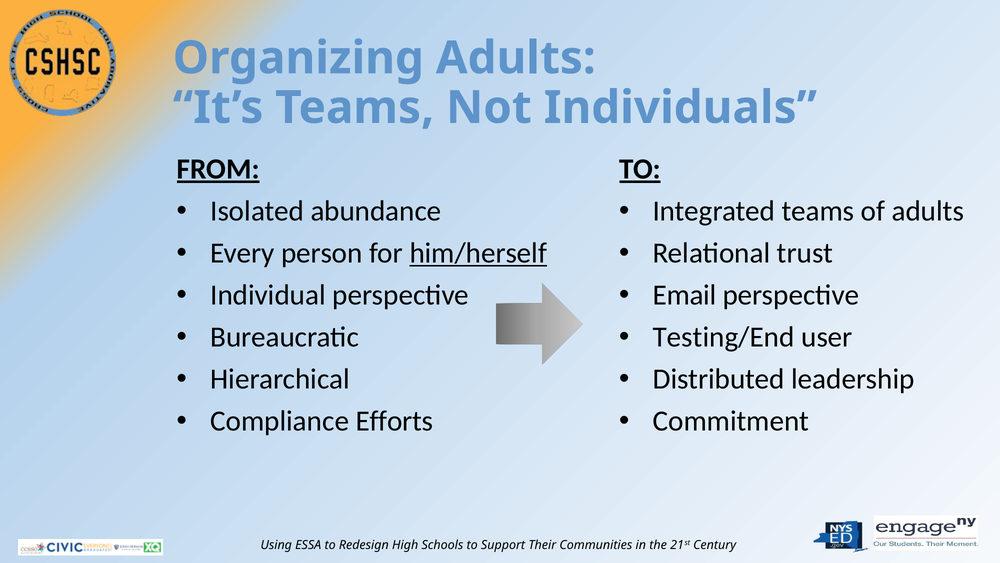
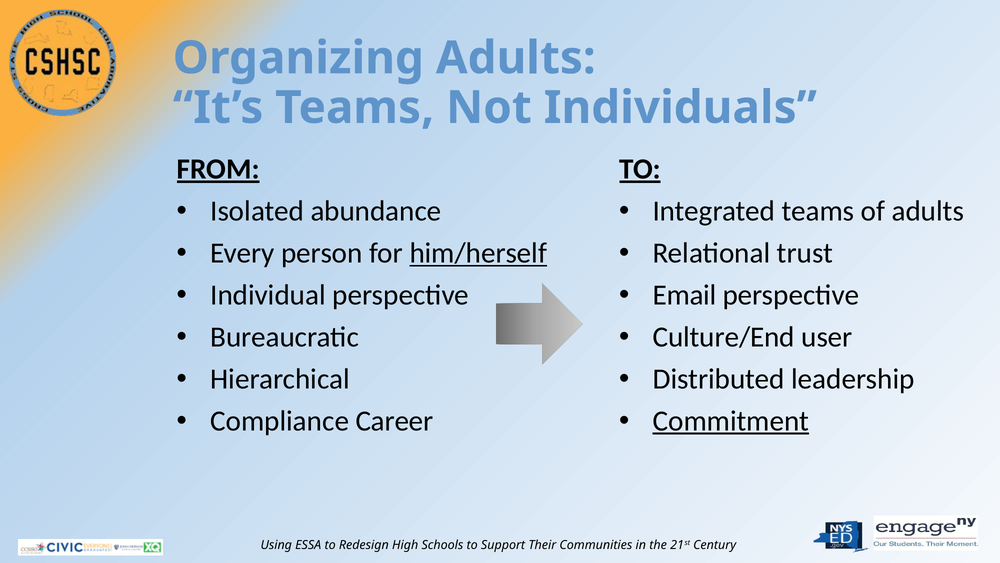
Testing/End: Testing/End -> Culture/End
Efforts: Efforts -> Career
Commitment underline: none -> present
